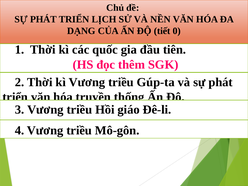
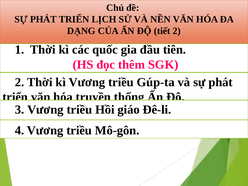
tiết 0: 0 -> 2
